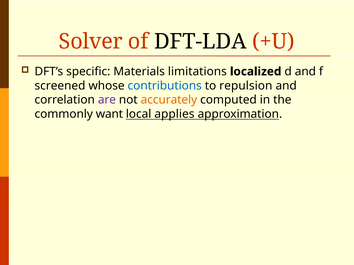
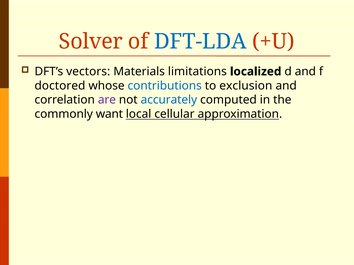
DFT-LDA colour: black -> blue
specific: specific -> vectors
screened: screened -> doctored
repulsion: repulsion -> exclusion
accurately colour: orange -> blue
applies: applies -> cellular
